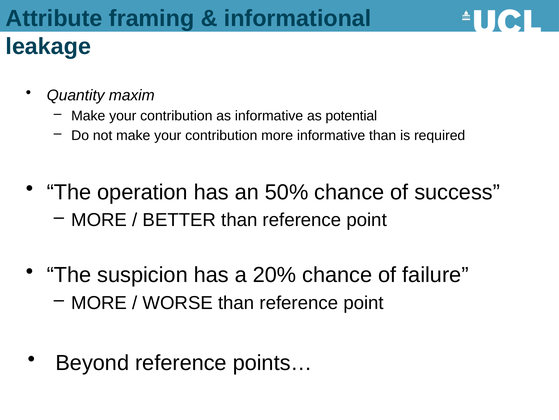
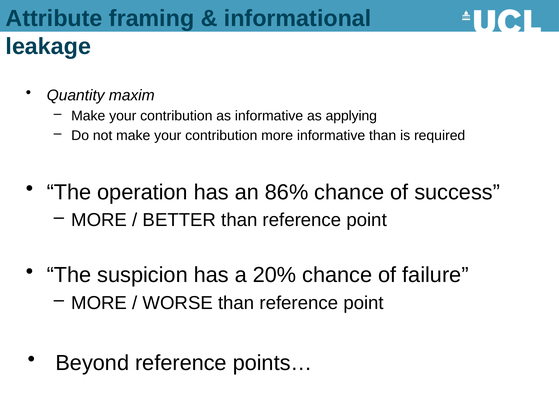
potential: potential -> applying
50%: 50% -> 86%
